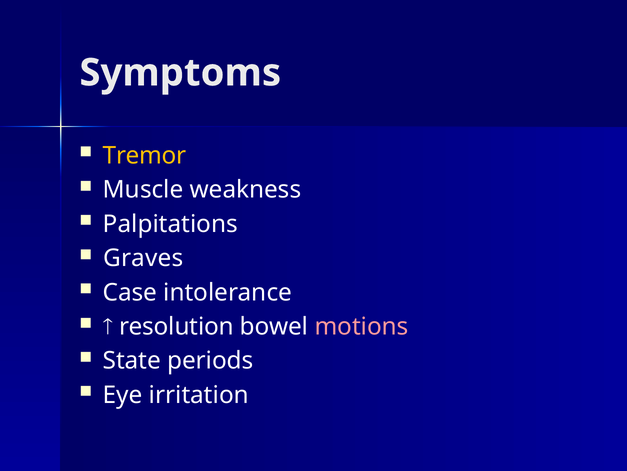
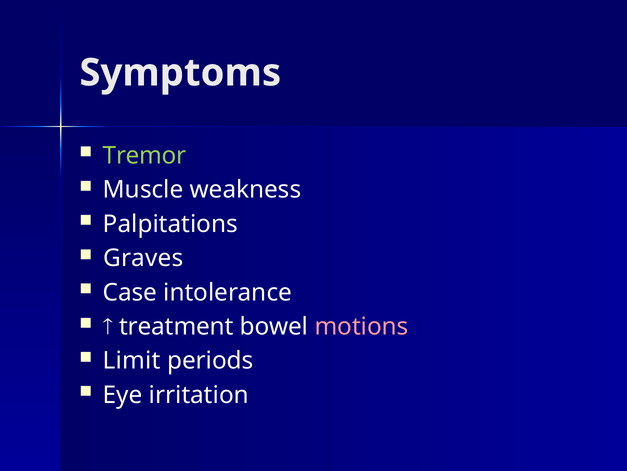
Tremor colour: yellow -> light green
resolution: resolution -> treatment
State: State -> Limit
